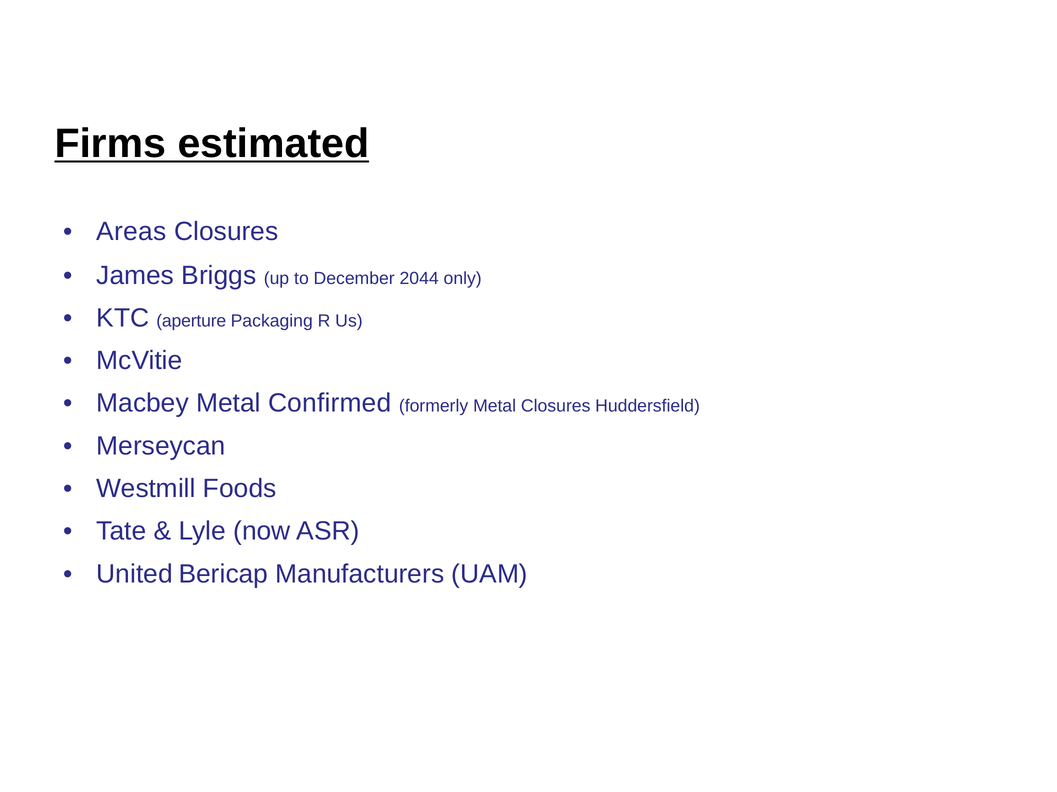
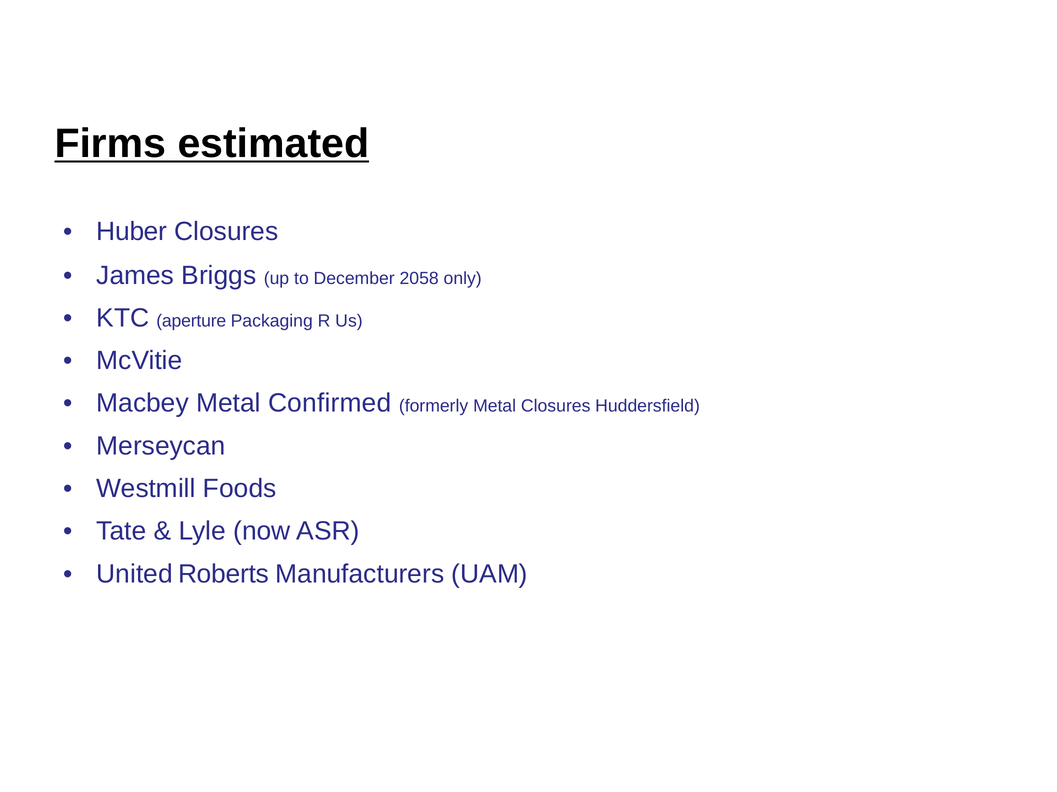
Areas: Areas -> Huber
2044: 2044 -> 2058
Bericap: Bericap -> Roberts
